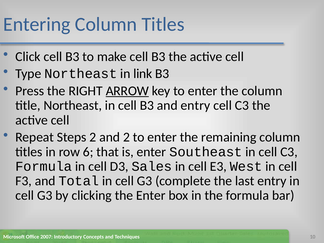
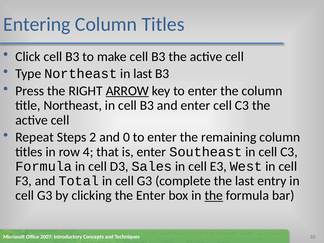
in link: link -> last
and entry: entry -> enter
and 2: 2 -> 0
6: 6 -> 4
the at (214, 196) underline: none -> present
